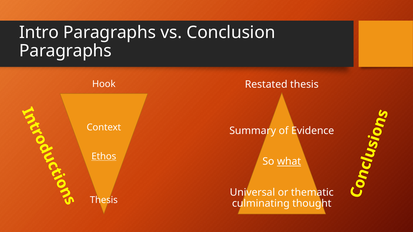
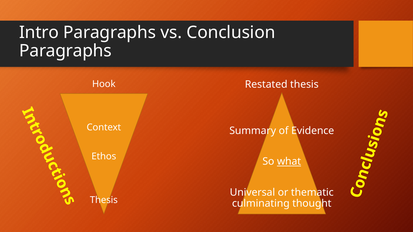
Ethos underline: present -> none
